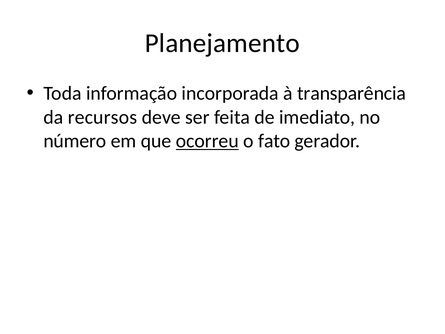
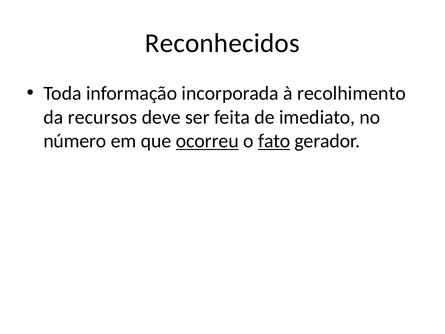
Planejamento: Planejamento -> Reconhecidos
transparência: transparência -> recolhimento
fato underline: none -> present
